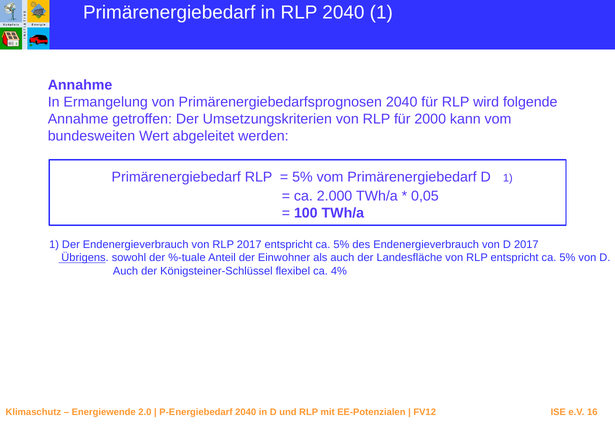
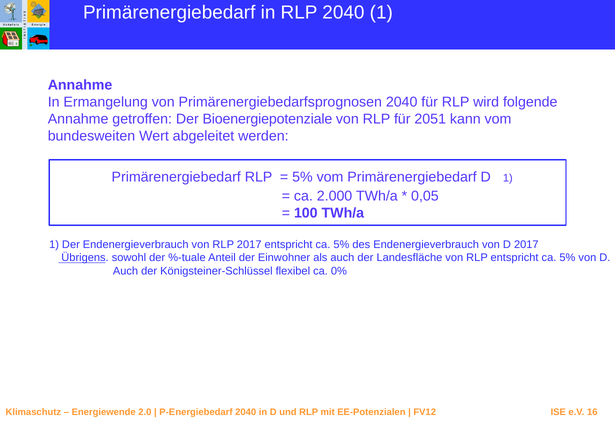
Umsetzungskriterien: Umsetzungskriterien -> Bioenergiepotenziale
2000: 2000 -> 2051
4%: 4% -> 0%
